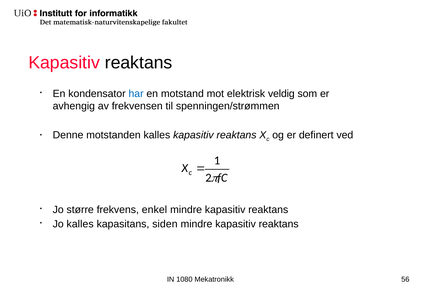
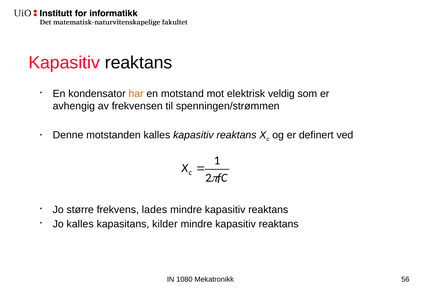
har colour: blue -> orange
enkel: enkel -> lades
siden: siden -> kilder
